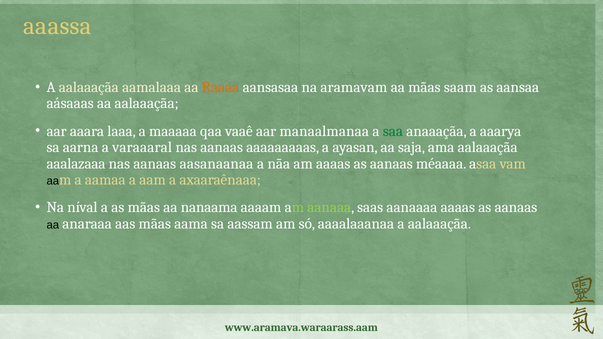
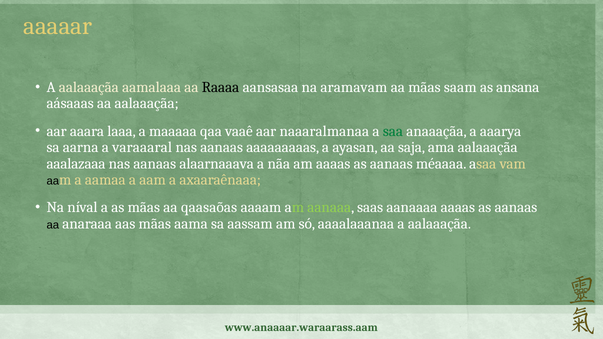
aaassa: aaassa -> aaaaar
Raaaa colour: orange -> black
aansaa: aansaa -> ansana
manaalmanaa: manaalmanaa -> naaaralmanaa
aasanaanaa: aasanaanaa -> alaarnaaava
nanaama: nanaama -> qaasaõas
www.aramava.waraarass.aam: www.aramava.waraarass.aam -> www.anaaaar.waraarass.aam
